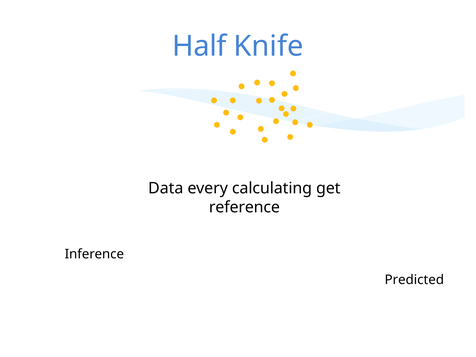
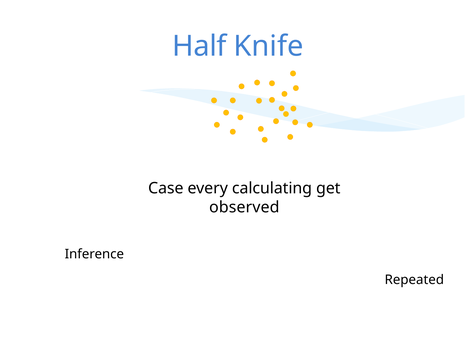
Data: Data -> Case
reference: reference -> observed
Predicted: Predicted -> Repeated
